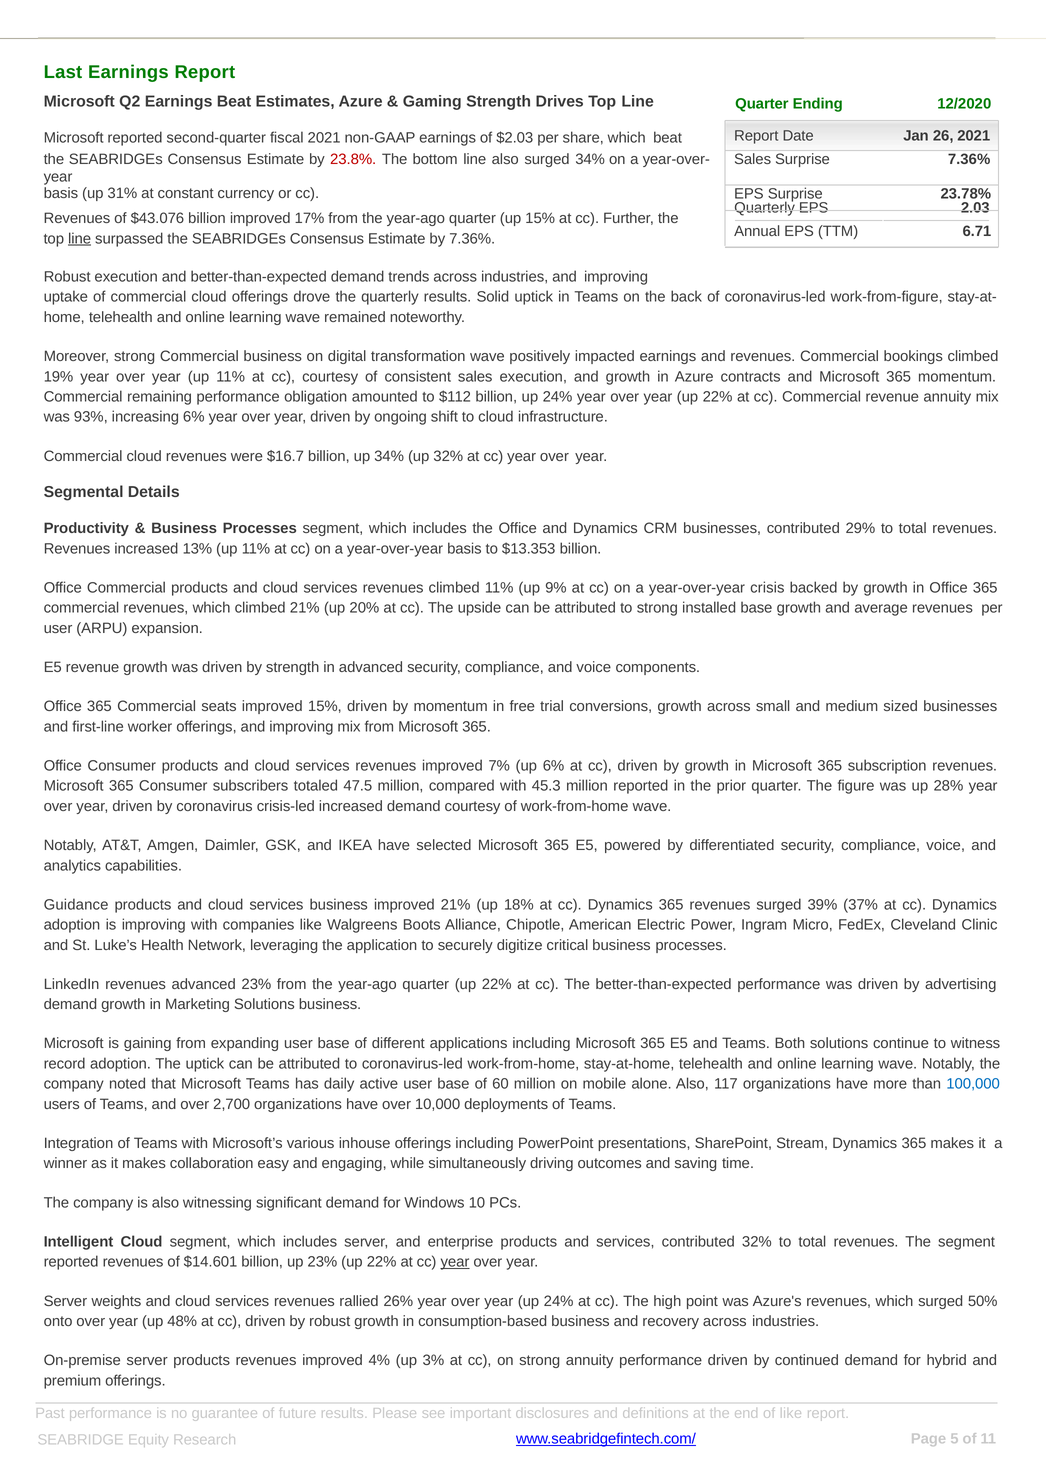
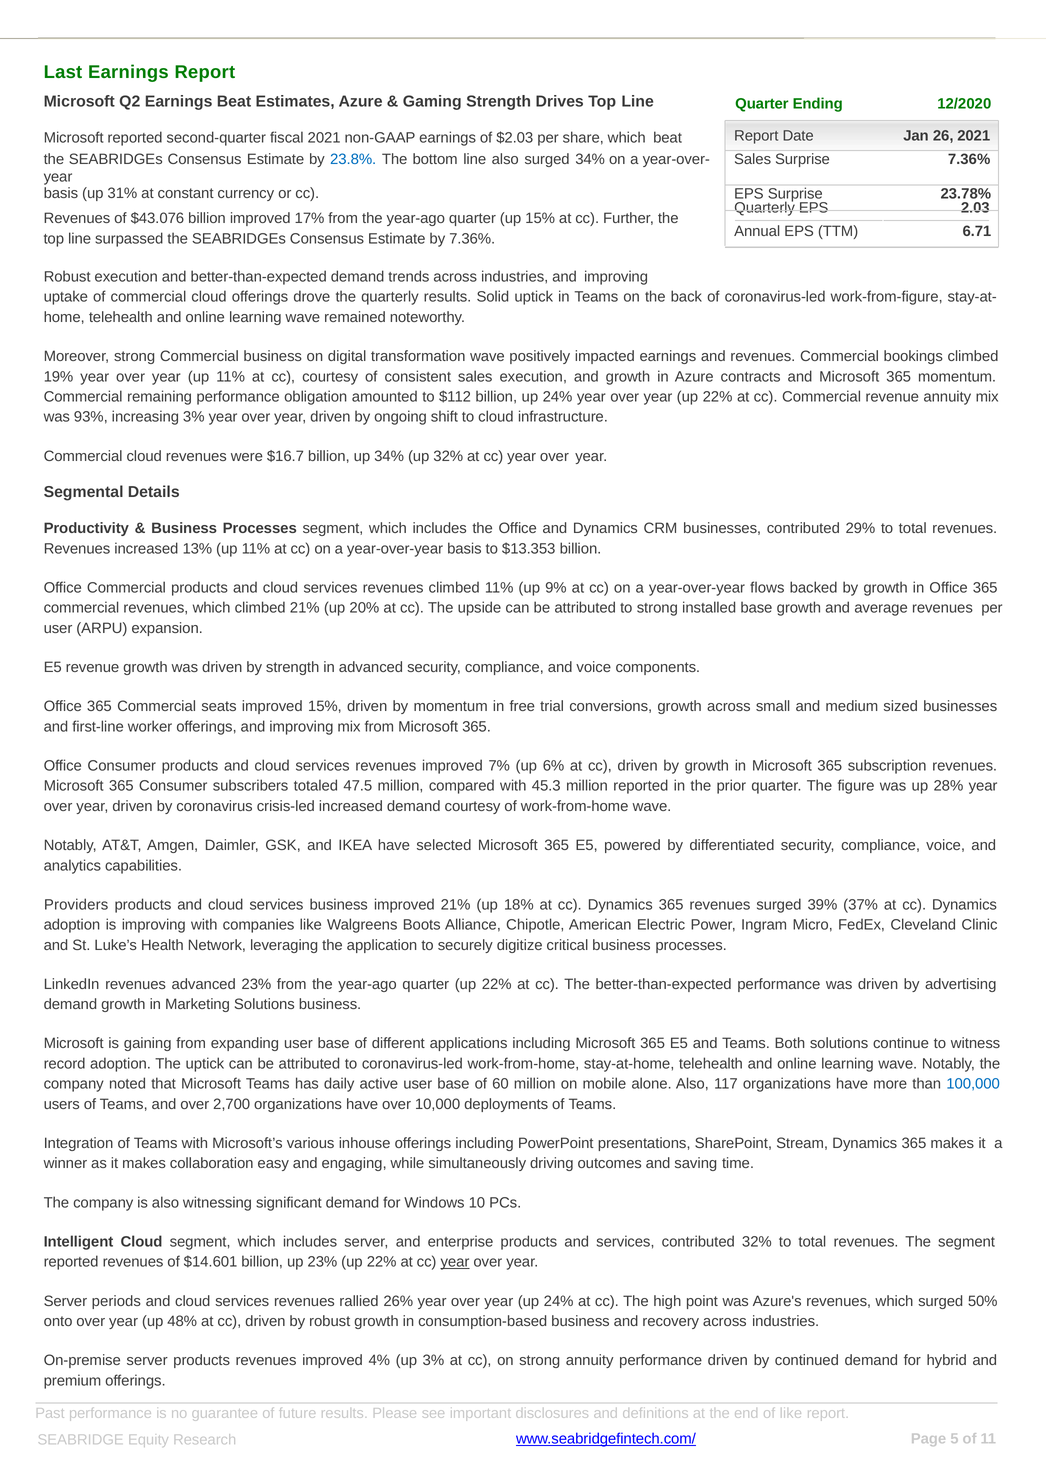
23.8% colour: red -> blue
line at (80, 239) underline: present -> none
increasing 6%: 6% -> 3%
crisis: crisis -> flows
Guidance: Guidance -> Providers
weights: weights -> periods
